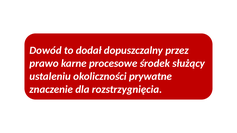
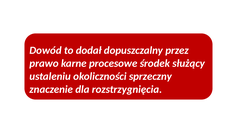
prywatne: prywatne -> sprzeczny
